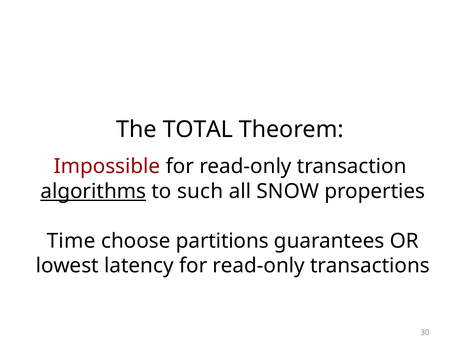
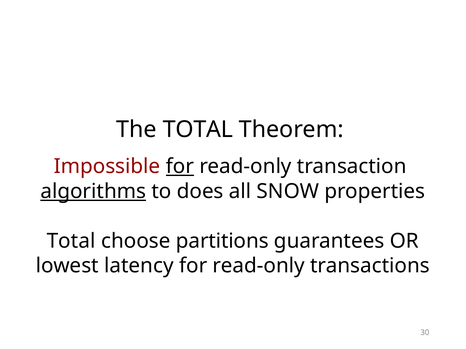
for at (180, 167) underline: none -> present
such: such -> does
Time at (71, 241): Time -> Total
